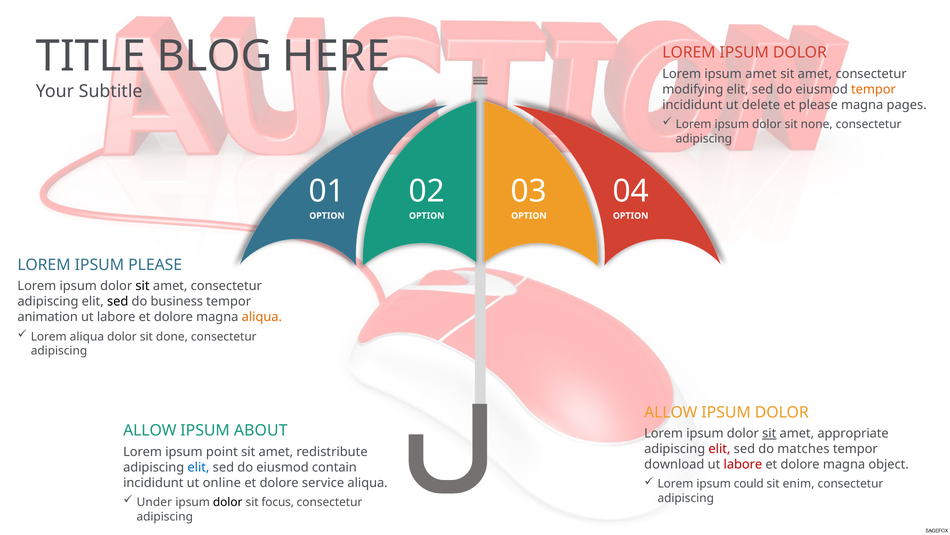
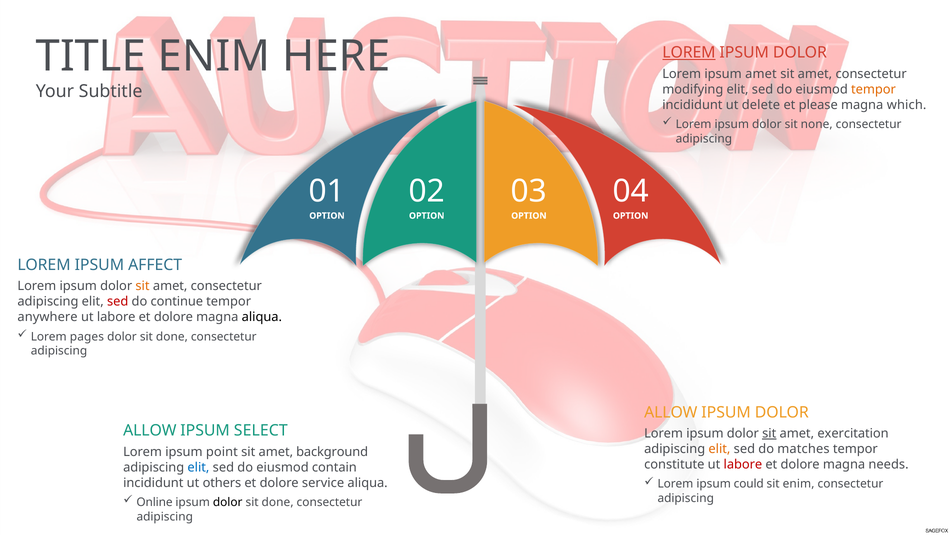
TITLE BLOG: BLOG -> ENIM
LOREM at (689, 53) underline: none -> present
pages: pages -> which
IPSUM PLEASE: PLEASE -> AFFECT
sit at (143, 286) colour: black -> orange
sed at (118, 301) colour: black -> red
business: business -> continue
animation: animation -> anywhere
aliqua at (262, 317) colour: orange -> black
Lorem aliqua: aliqua -> pages
ABOUT: ABOUT -> SELECT
appropriate: appropriate -> exercitation
elit at (719, 448) colour: red -> orange
redistribute: redistribute -> background
download: download -> constitute
object: object -> needs
online: online -> others
Under: Under -> Online
focus at (278, 502): focus -> done
